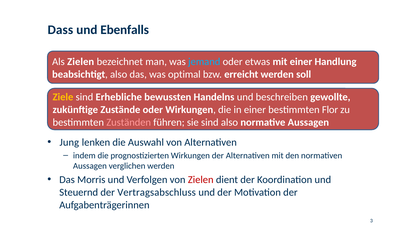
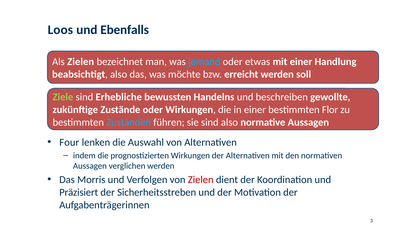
Dass: Dass -> Loos
optimal: optimal -> möchte
Ziele colour: yellow -> light green
Zuständen colour: pink -> light blue
Jung: Jung -> Four
Steuernd: Steuernd -> Präzisiert
Vertragsabschluss: Vertragsabschluss -> Sicherheitsstreben
